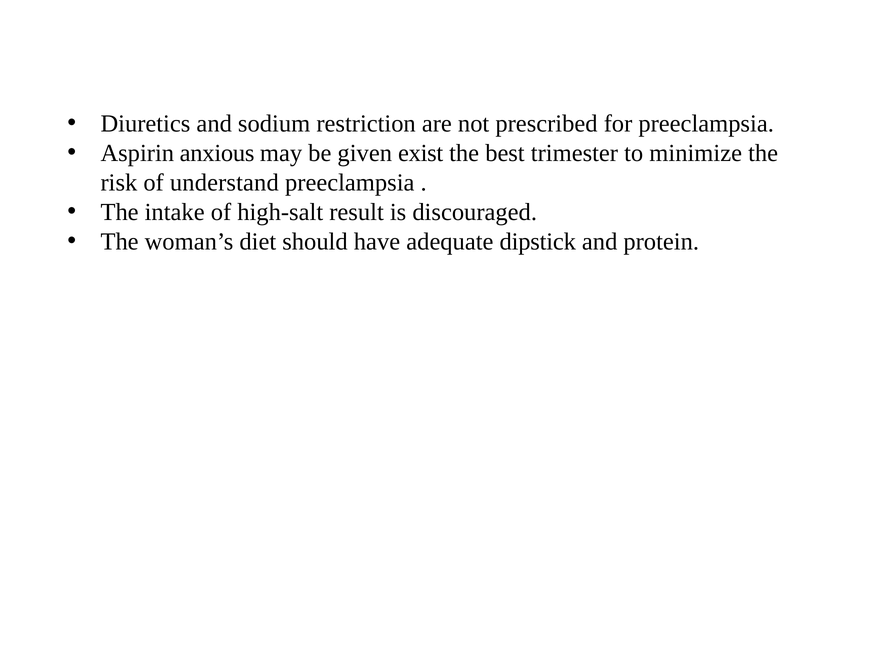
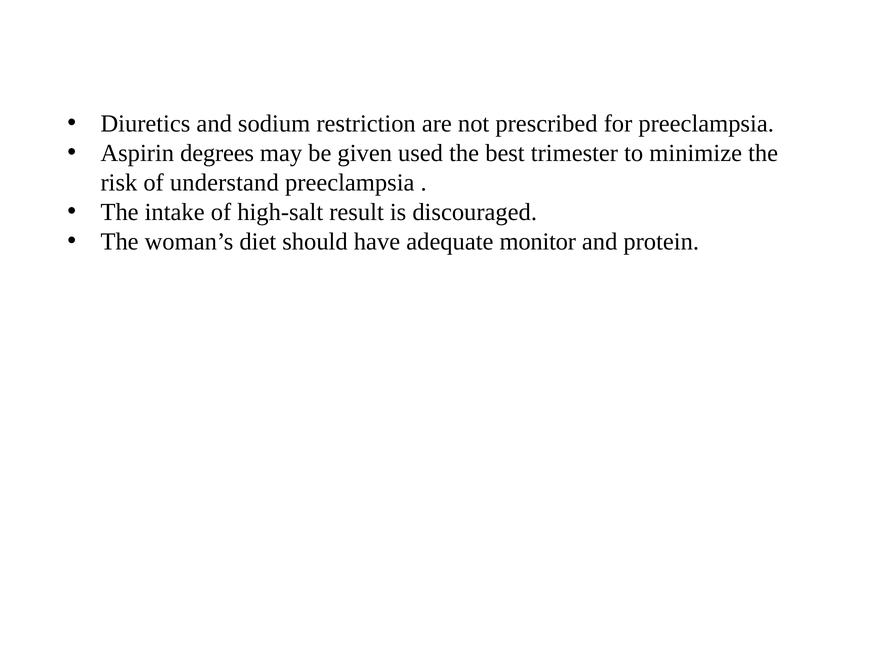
anxious: anxious -> degrees
exist: exist -> used
dipstick: dipstick -> monitor
